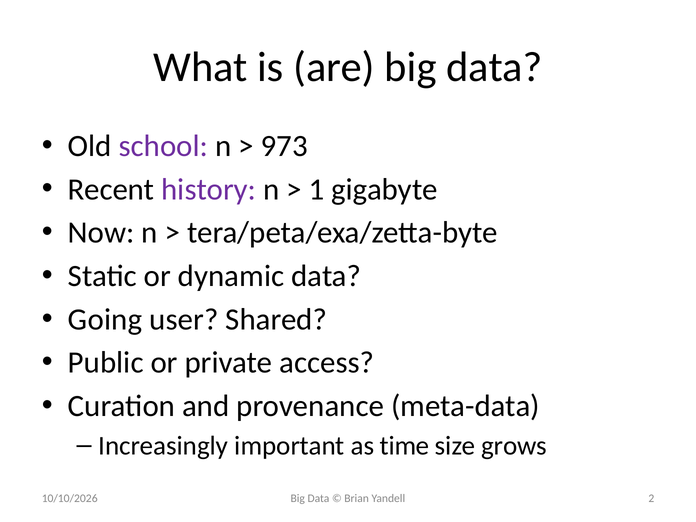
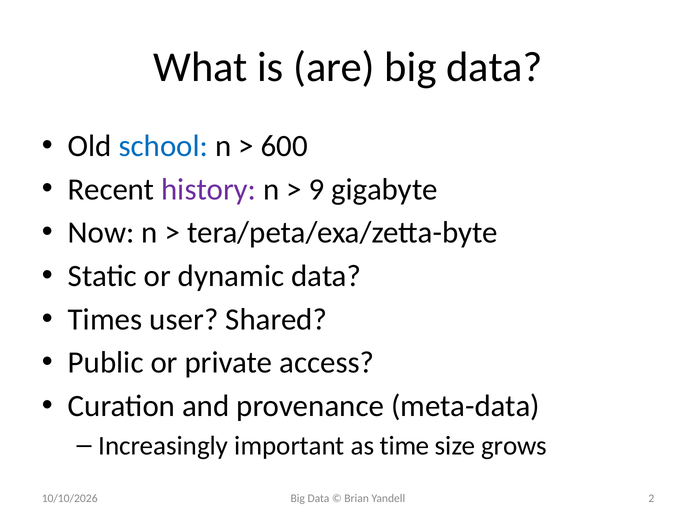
school colour: purple -> blue
973: 973 -> 600
1: 1 -> 9
Going: Going -> Times
